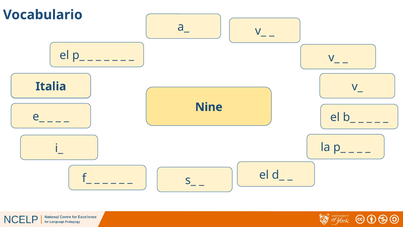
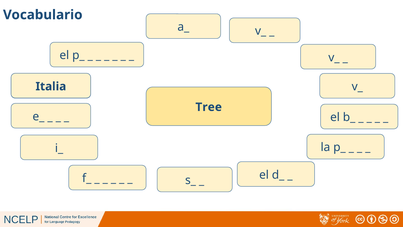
Nine: Nine -> Tree
